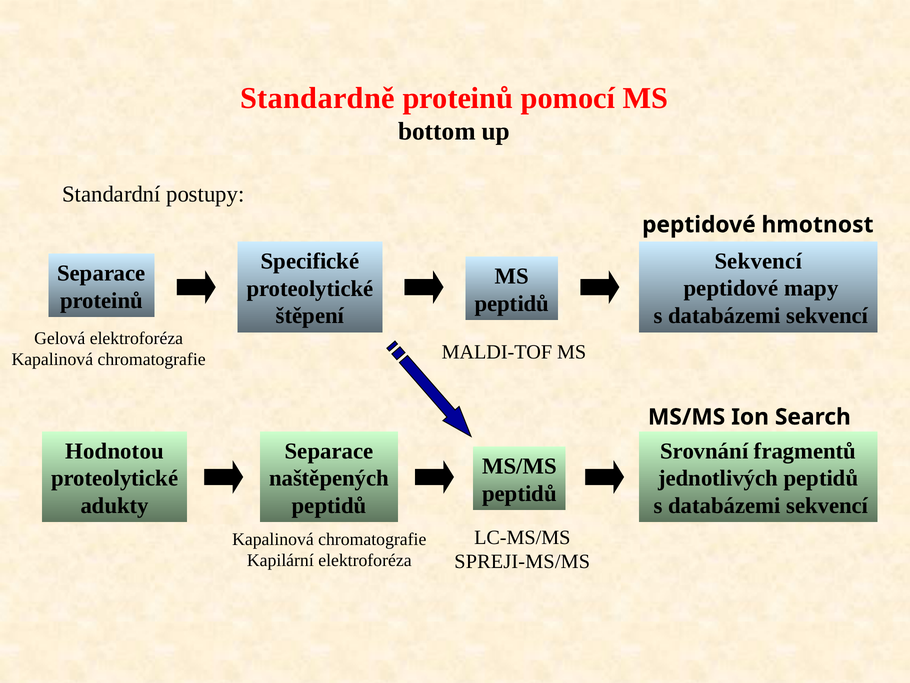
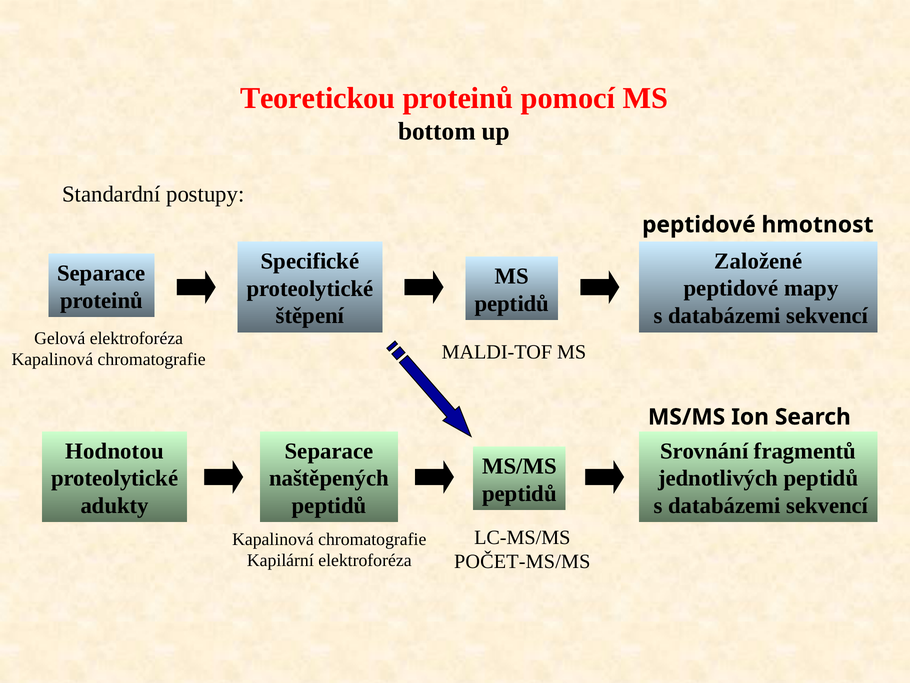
Standardně: Standardně -> Teoretickou
Sekvencí at (758, 261): Sekvencí -> Založené
SPREJI-MS/MS: SPREJI-MS/MS -> POČET-MS/MS
